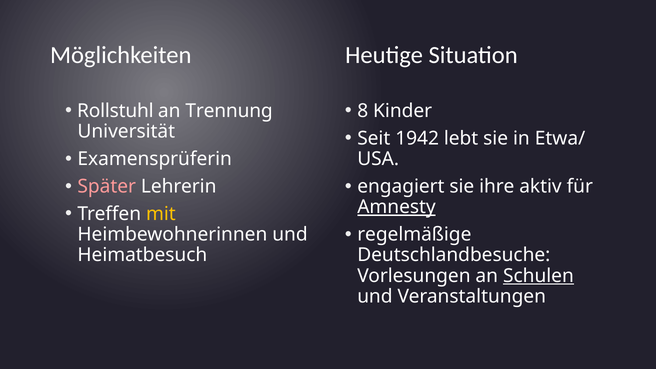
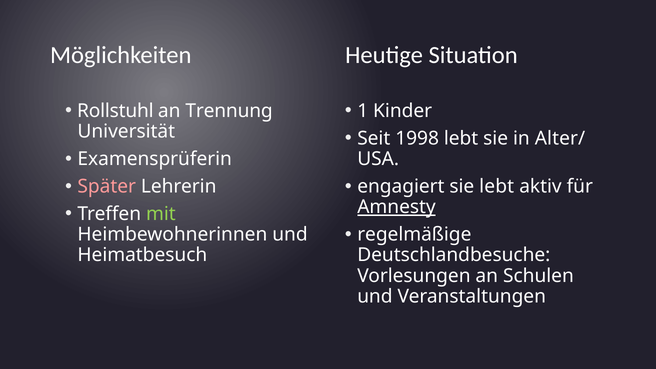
8: 8 -> 1
1942: 1942 -> 1998
Etwa/: Etwa/ -> Alter/
sie ihre: ihre -> lebt
mit colour: yellow -> light green
Schulen underline: present -> none
